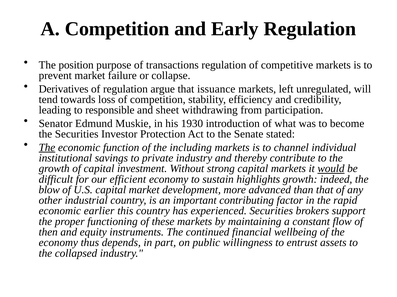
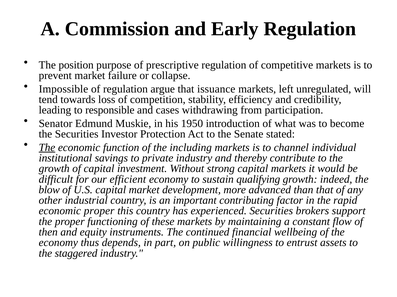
A Competition: Competition -> Commission
transactions: transactions -> prescriptive
Derivatives: Derivatives -> Impossible
sheet: sheet -> cases
1930: 1930 -> 1950
would underline: present -> none
highlights: highlights -> qualifying
economic earlier: earlier -> proper
collapsed: collapsed -> staggered
